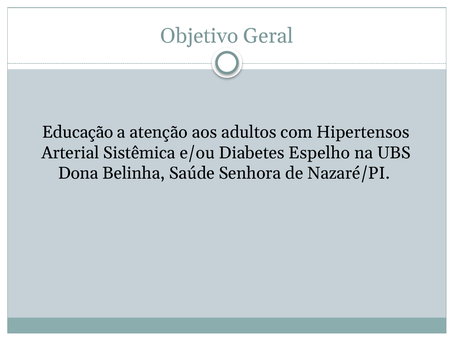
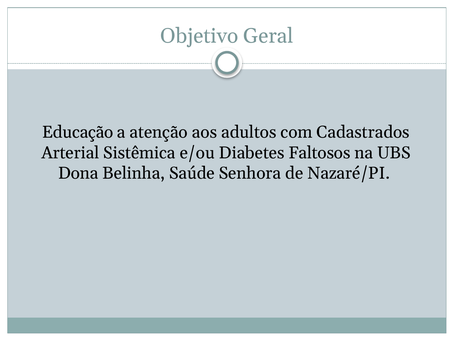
Hipertensos: Hipertensos -> Cadastrados
Espelho: Espelho -> Faltosos
